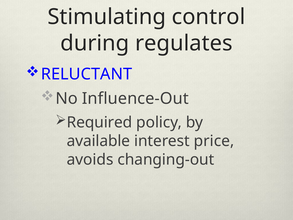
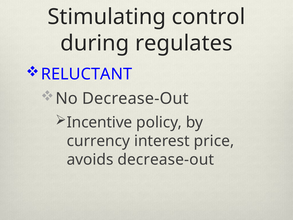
No Influence-Out: Influence-Out -> Decrease-Out
Required: Required -> Incentive
available: available -> currency
avoids changing-out: changing-out -> decrease-out
